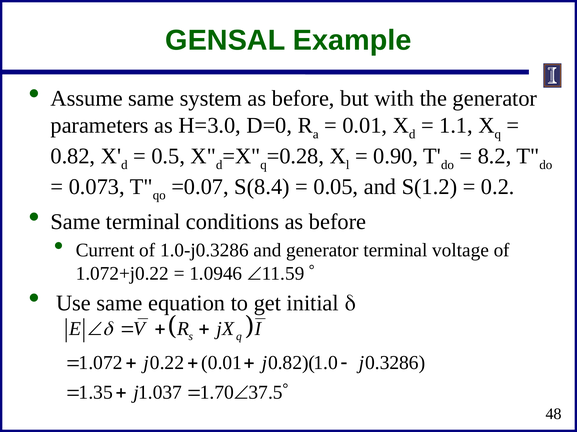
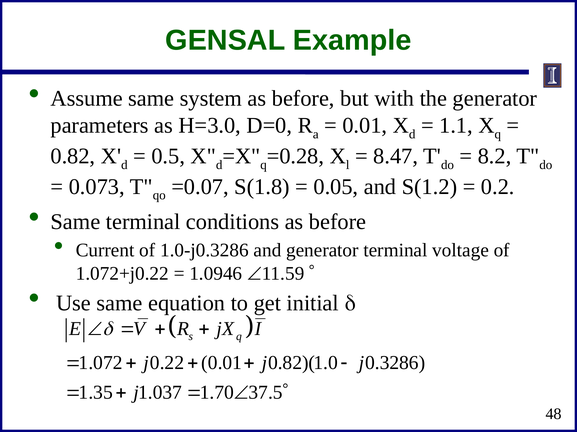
0.90: 0.90 -> 8.47
S(8.4: S(8.4 -> S(1.8
